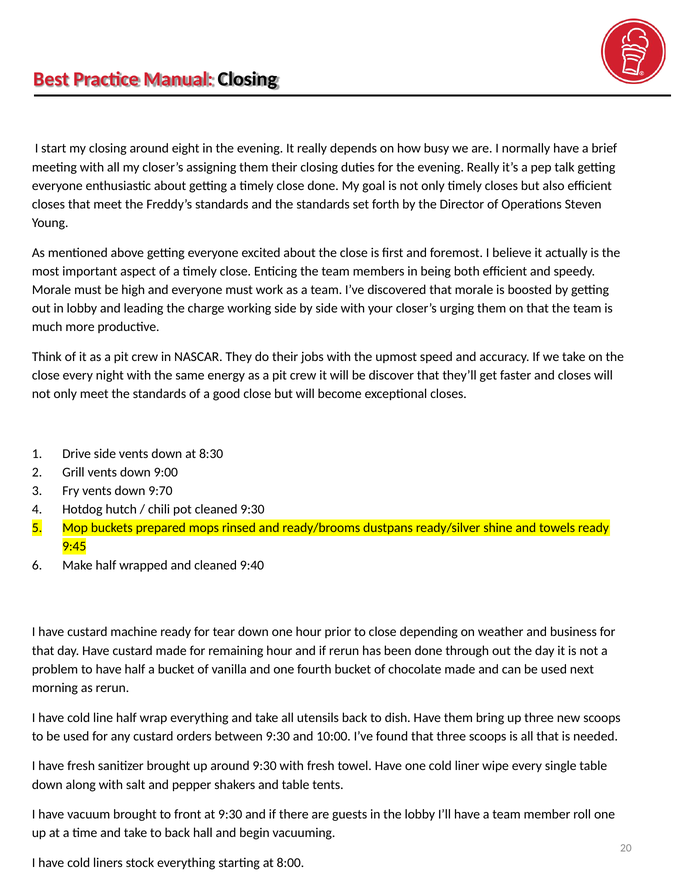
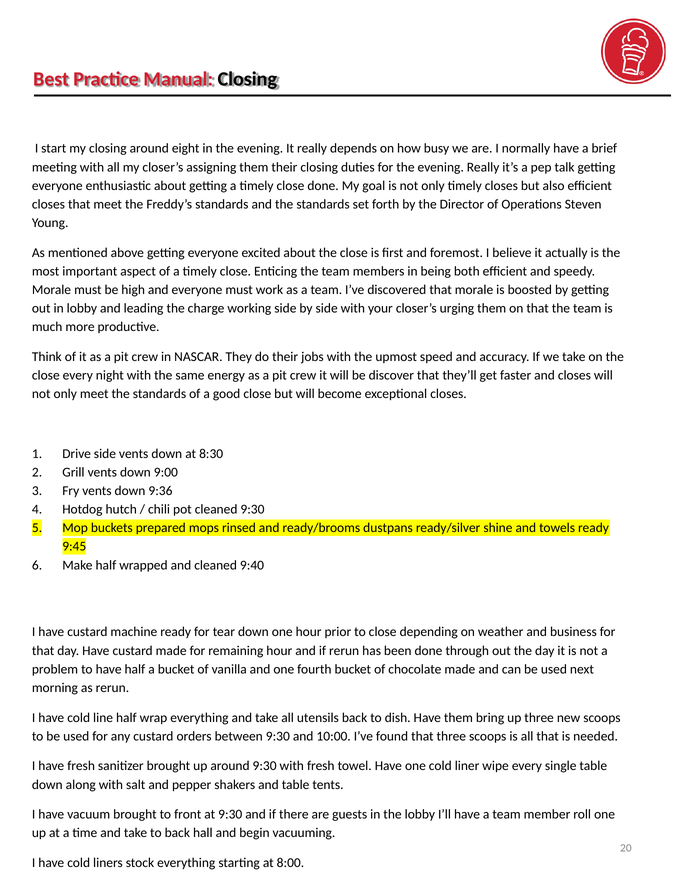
9:70: 9:70 -> 9:36
